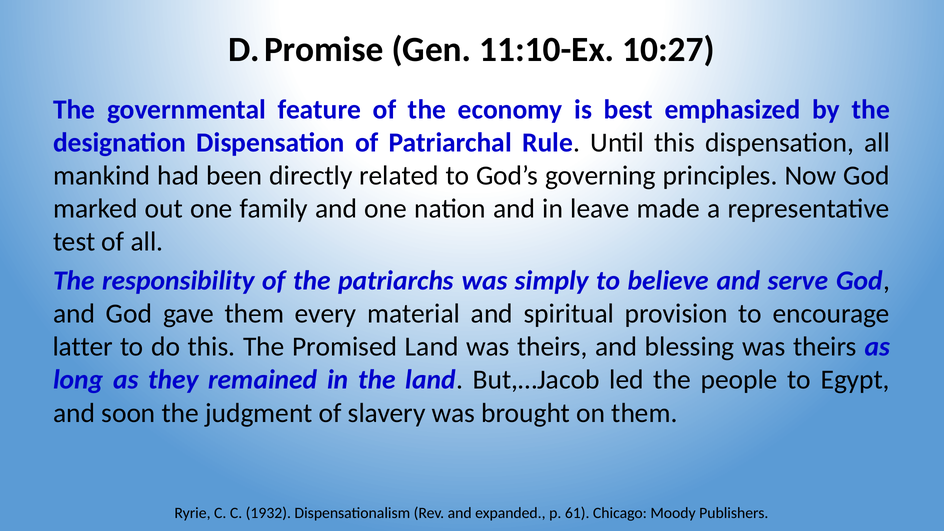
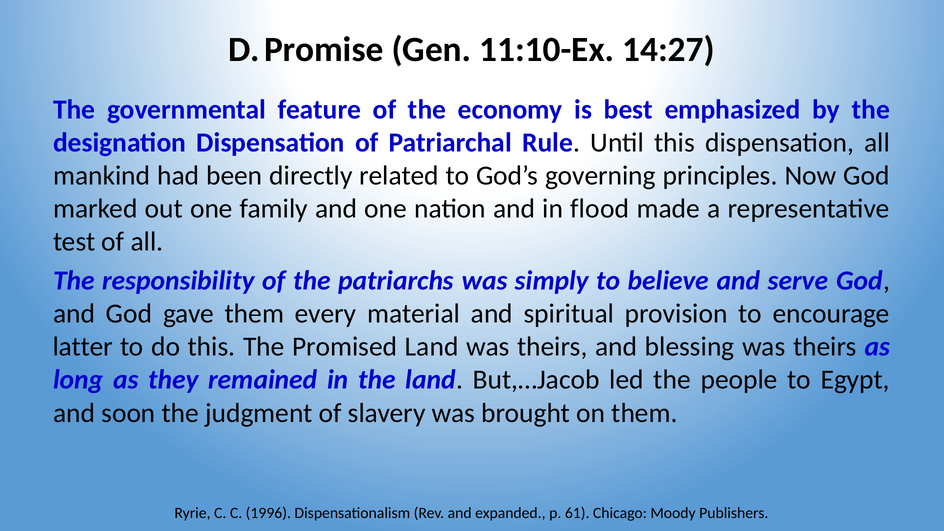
10:27: 10:27 -> 14:27
leave: leave -> flood
1932: 1932 -> 1996
